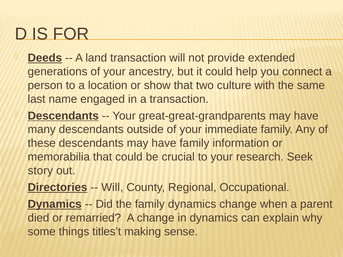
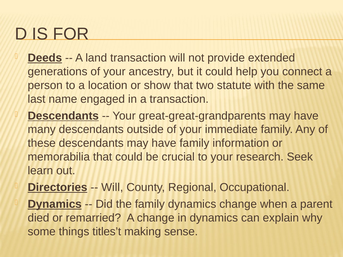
culture: culture -> statute
story: story -> learn
